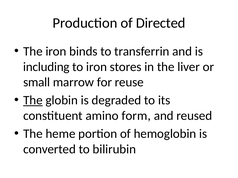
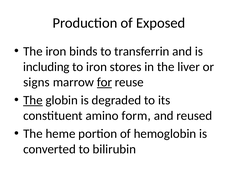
Directed: Directed -> Exposed
small: small -> signs
for underline: none -> present
